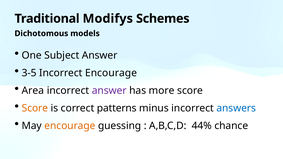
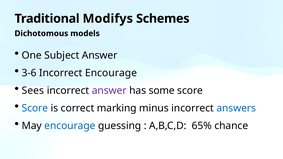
3-5: 3-5 -> 3-6
Area: Area -> Sees
more: more -> some
Score at (35, 108) colour: orange -> blue
patterns: patterns -> marking
encourage at (70, 126) colour: orange -> blue
44%: 44% -> 65%
